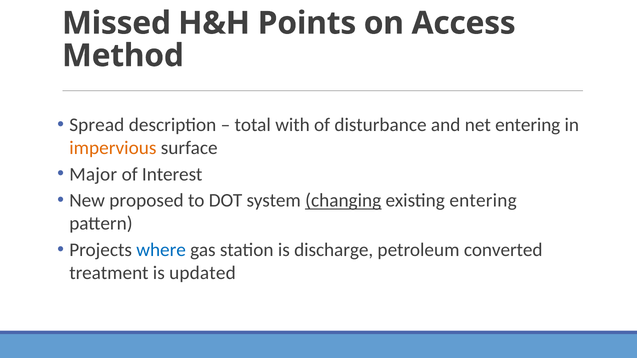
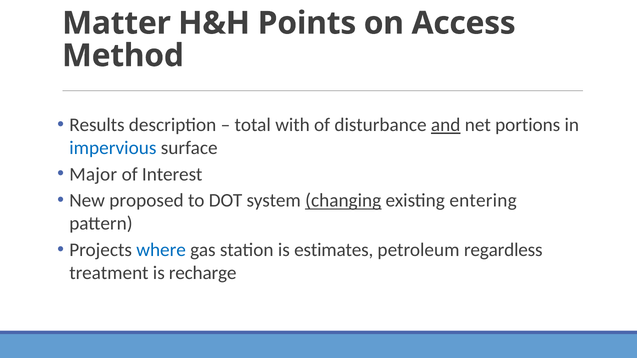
Missed: Missed -> Matter
Spread: Spread -> Results
and underline: none -> present
net entering: entering -> portions
impervious colour: orange -> blue
discharge: discharge -> estimates
converted: converted -> regardless
updated: updated -> recharge
